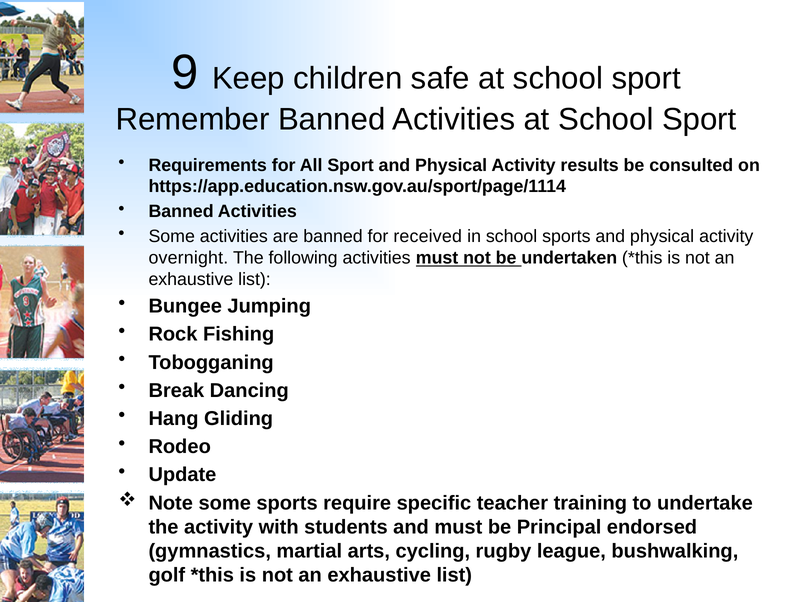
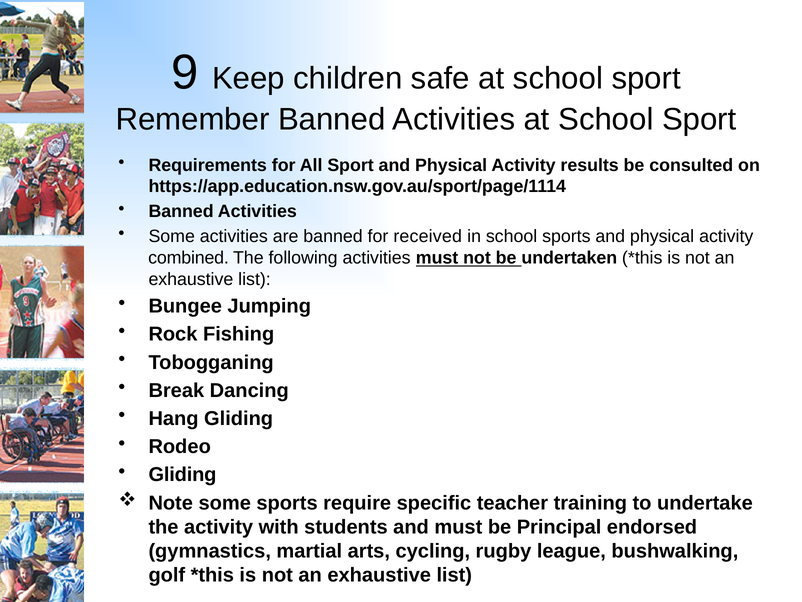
overnight: overnight -> combined
Update at (182, 474): Update -> Gliding
